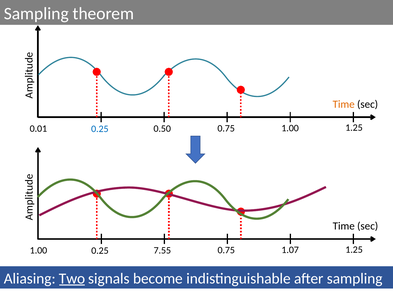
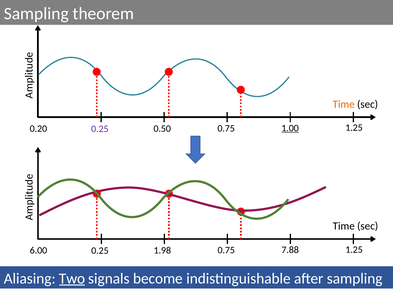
0.01: 0.01 -> 0.20
0.25 at (100, 129) colour: blue -> purple
1.00 at (290, 128) underline: none -> present
1.00 at (38, 250): 1.00 -> 6.00
7.55: 7.55 -> 1.98
1.07: 1.07 -> 7.88
